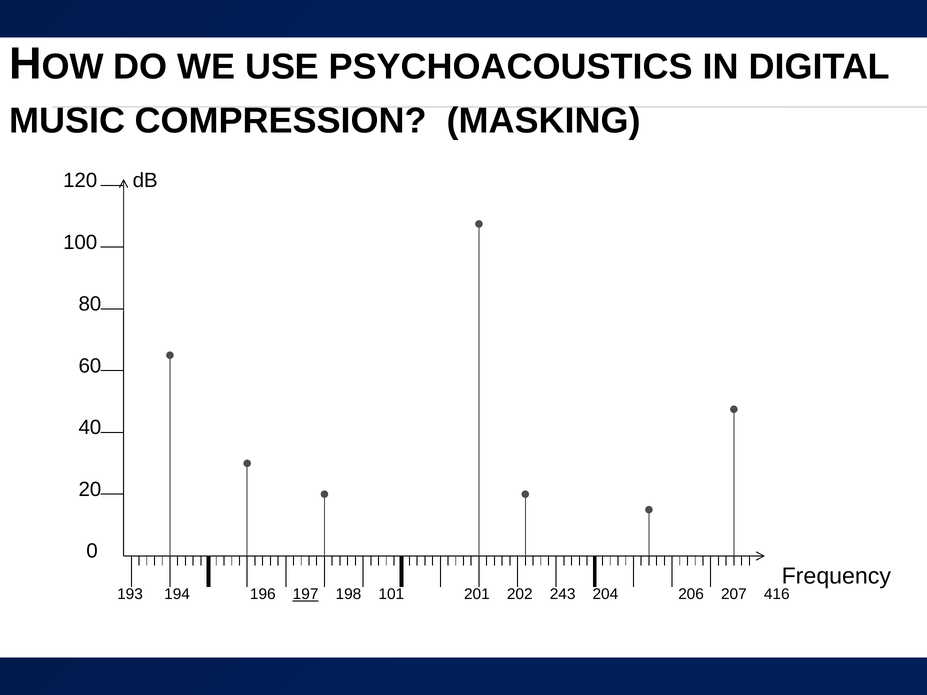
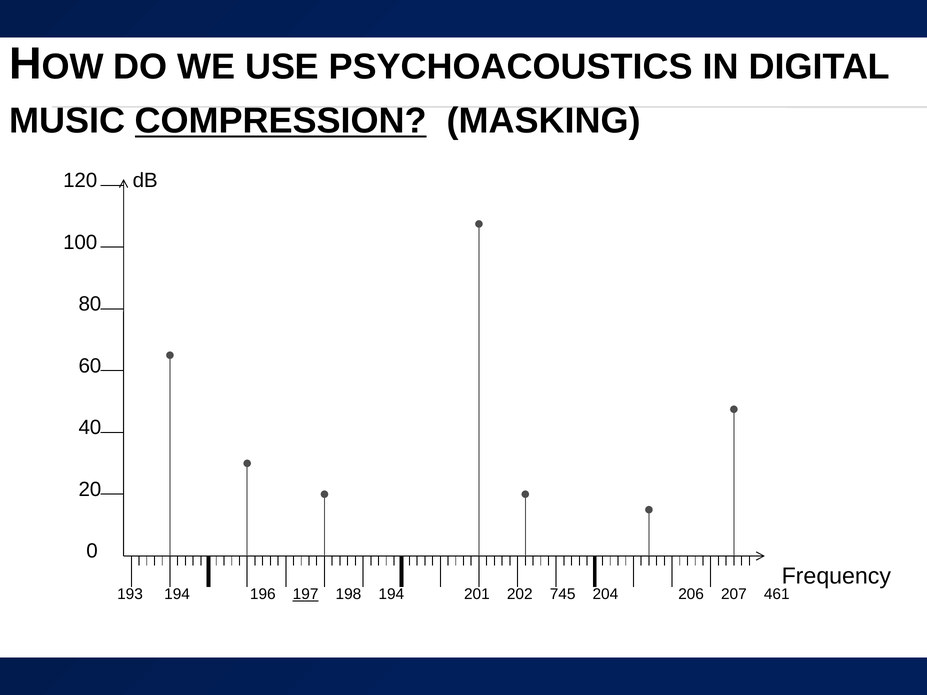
COMPRESSION underline: none -> present
198 101: 101 -> 194
243: 243 -> 745
416: 416 -> 461
